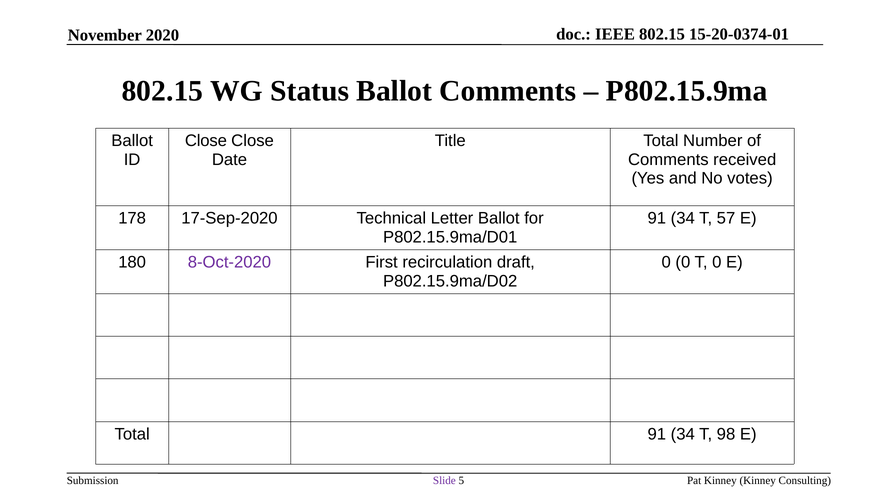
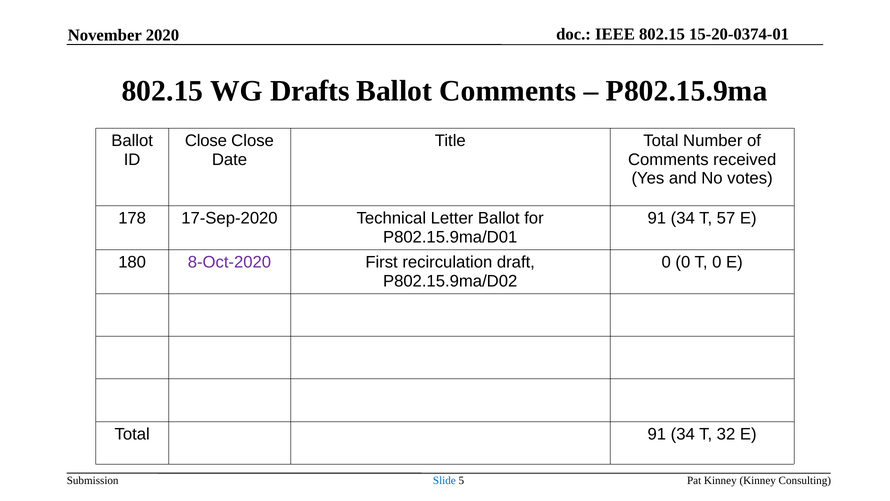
Status: Status -> Drafts
98: 98 -> 32
Slide colour: purple -> blue
